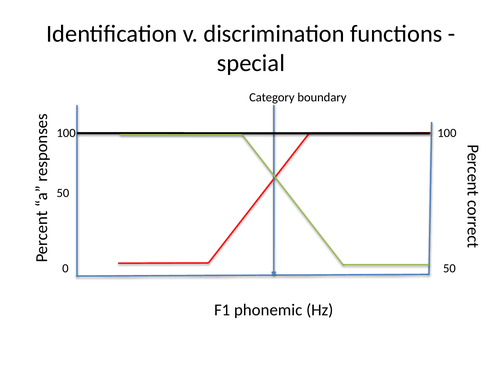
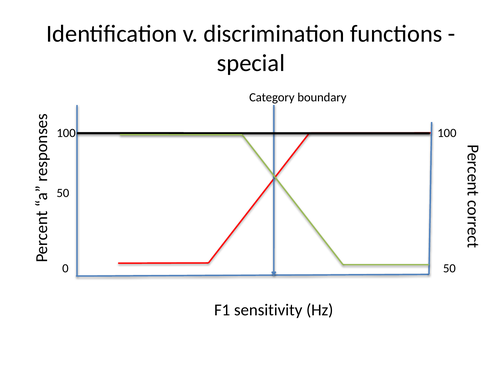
phonemic: phonemic -> sensitivity
